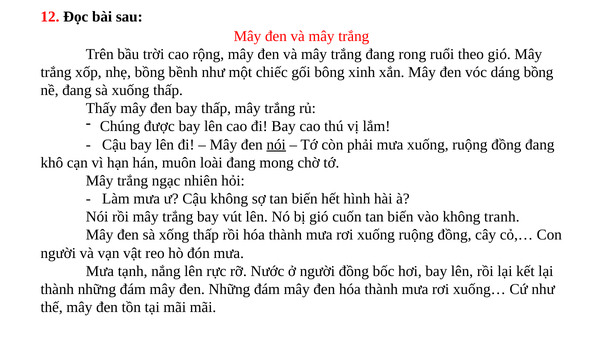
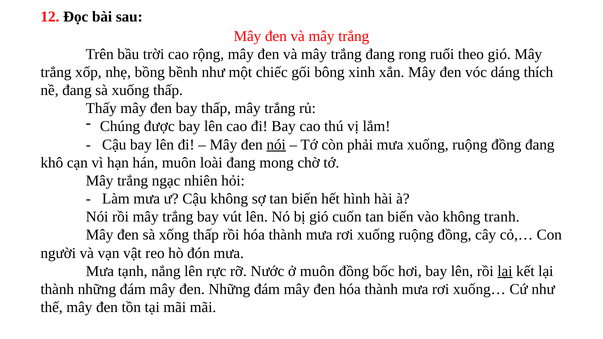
dáng bồng: bồng -> thích
ở người: người -> muôn
lại at (505, 271) underline: none -> present
